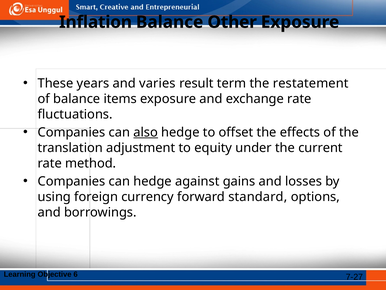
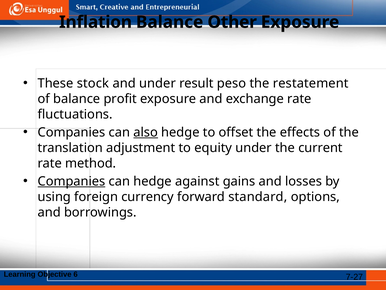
years: years -> stock
and varies: varies -> under
term: term -> peso
items: items -> profit
Companies at (72, 181) underline: none -> present
